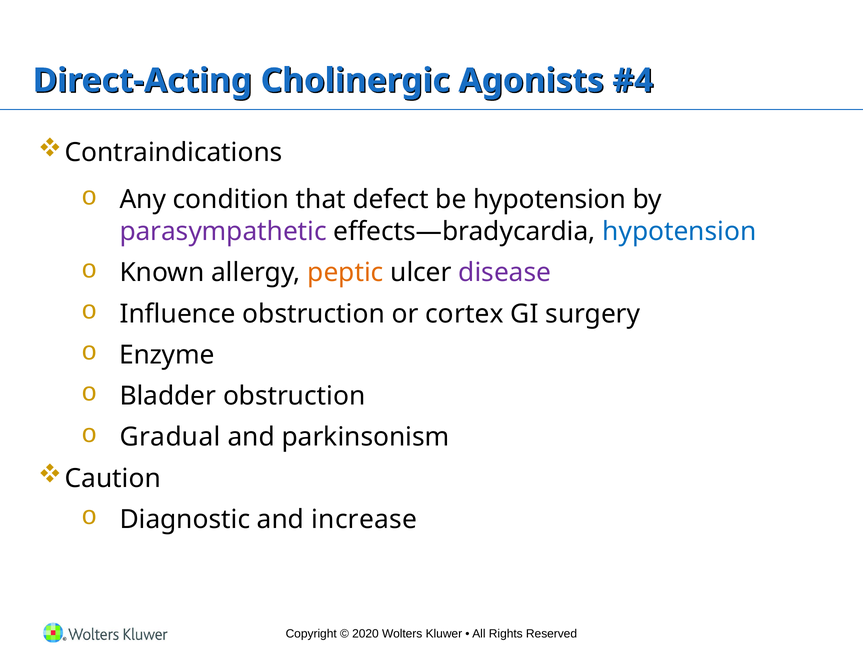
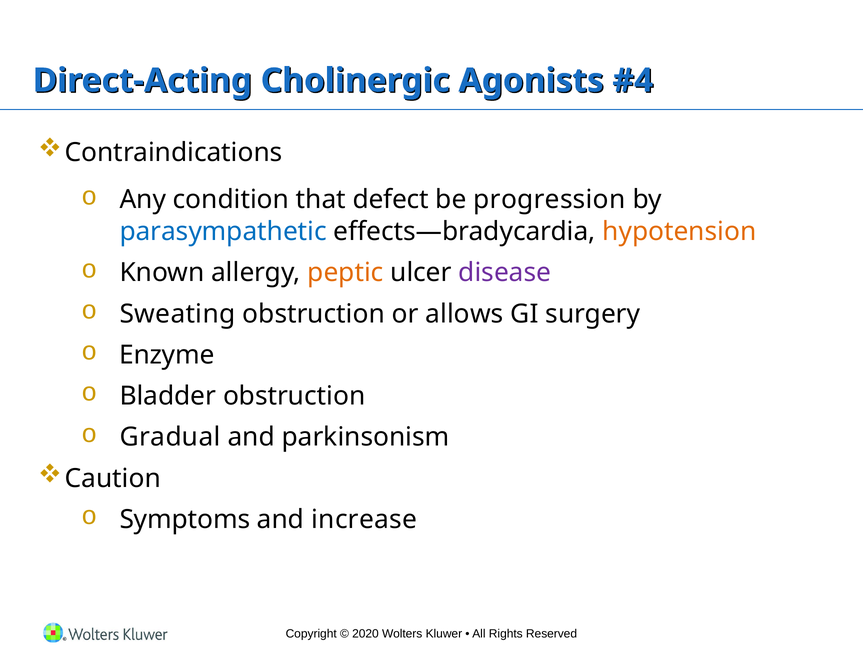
be hypotension: hypotension -> progression
parasympathetic colour: purple -> blue
hypotension at (679, 231) colour: blue -> orange
Influence: Influence -> Sweating
cortex: cortex -> allows
Diagnostic: Diagnostic -> Symptoms
